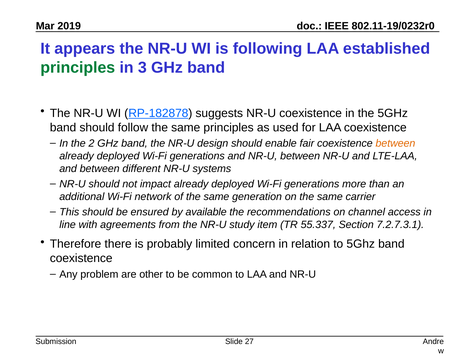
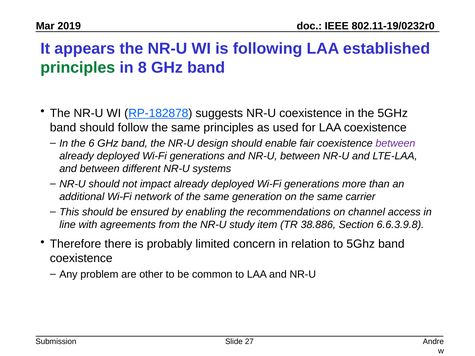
3: 3 -> 8
2: 2 -> 6
between at (395, 144) colour: orange -> purple
available: available -> enabling
55.337: 55.337 -> 38.886
7.2.7.3.1: 7.2.7.3.1 -> 6.6.3.9.8
